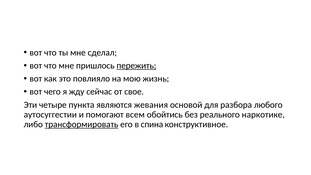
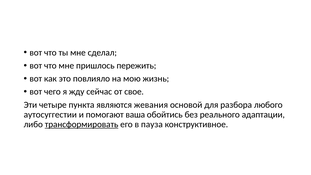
пережить underline: present -> none
всем: всем -> ваша
наркотике: наркотике -> адаптации
спина: спина -> пауза
